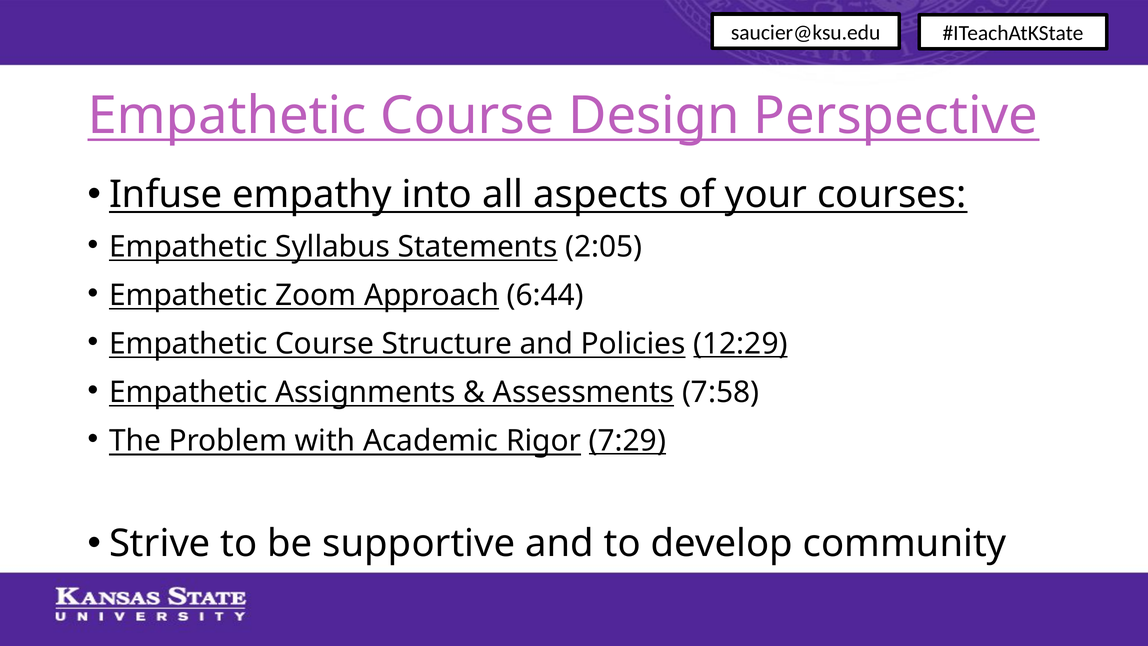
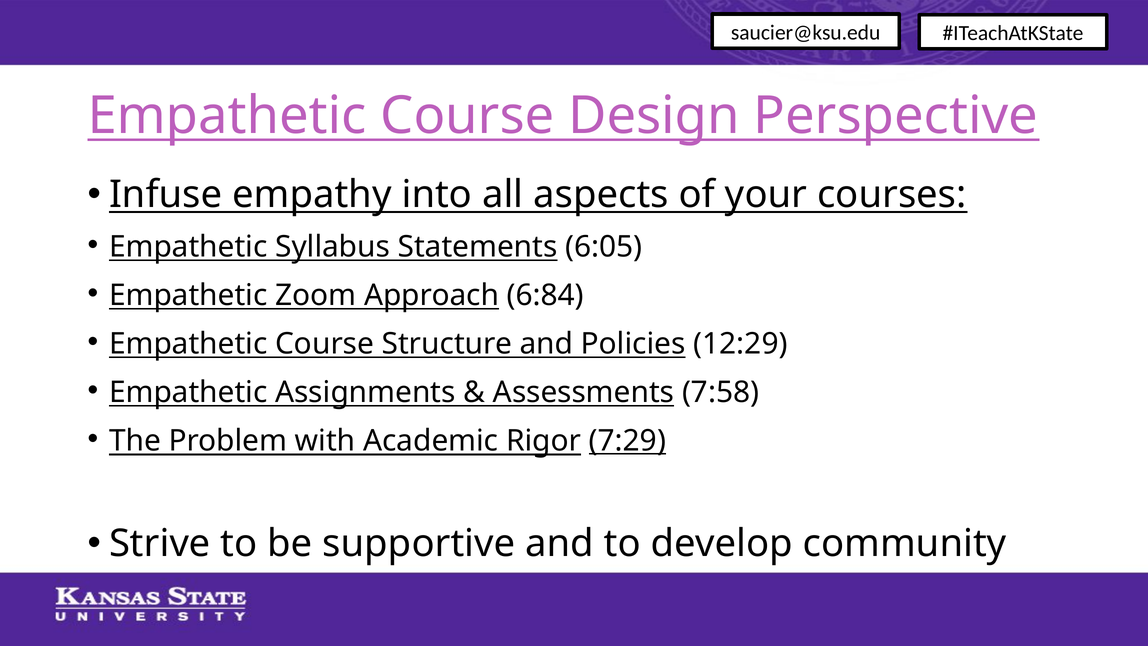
2:05: 2:05 -> 6:05
6:44: 6:44 -> 6:84
12:29 underline: present -> none
